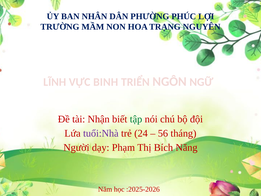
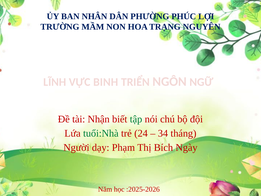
tuổi:Nhà colour: purple -> green
56: 56 -> 34
Năng: Năng -> Ngày
